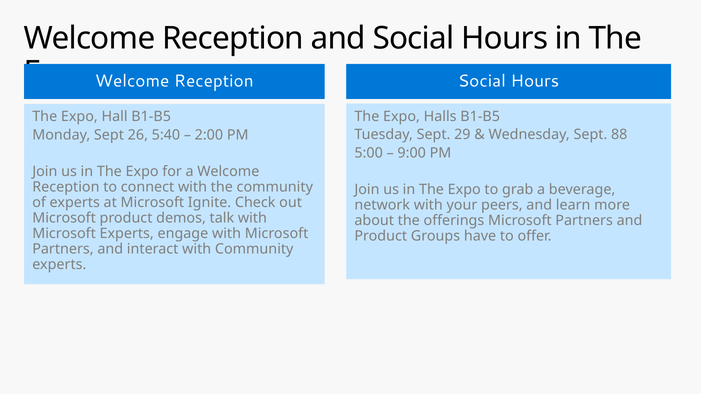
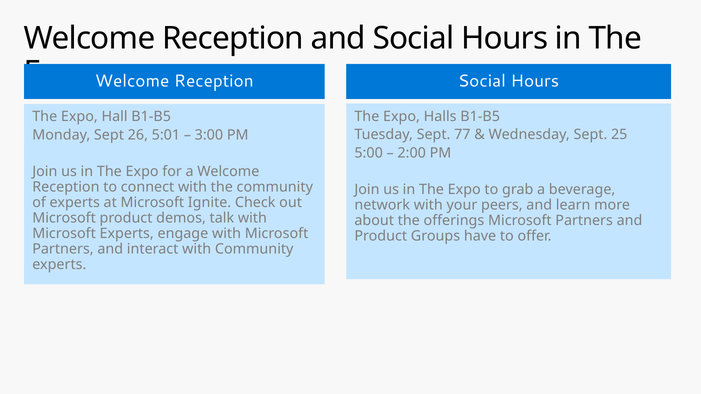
29: 29 -> 77
88: 88 -> 25
5:40: 5:40 -> 5:01
2:00: 2:00 -> 3:00
9:00: 9:00 -> 2:00
